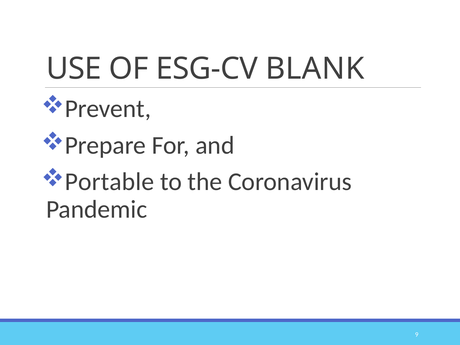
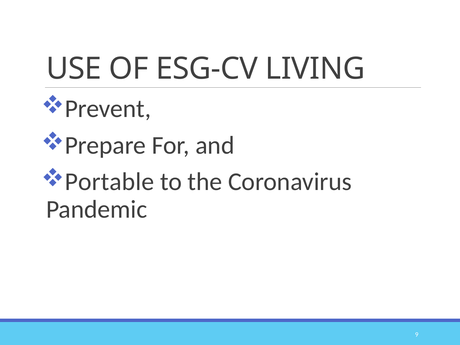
BLANK: BLANK -> LIVING
